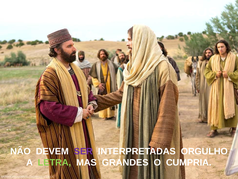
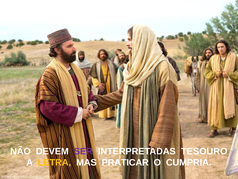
ORGULHO: ORGULHO -> TESOURO
LETRA colour: light green -> yellow
GRANDES: GRANDES -> PRATICAR
